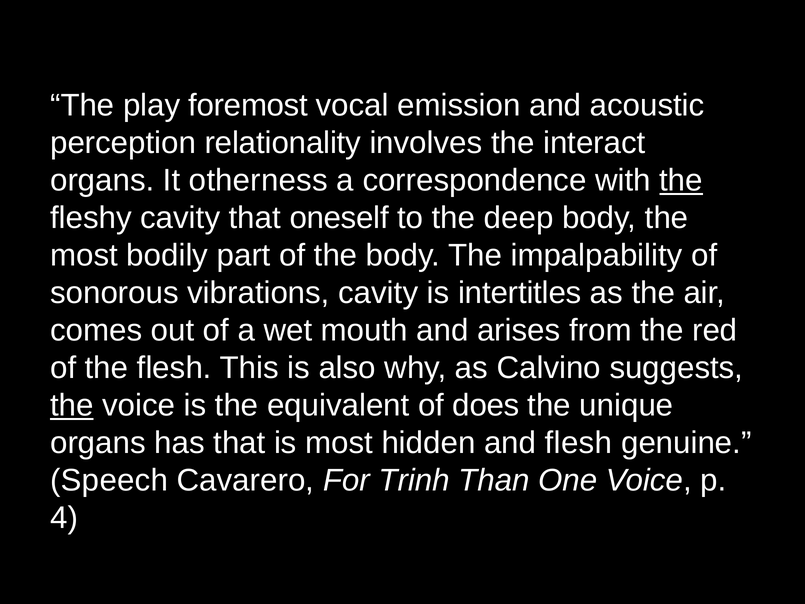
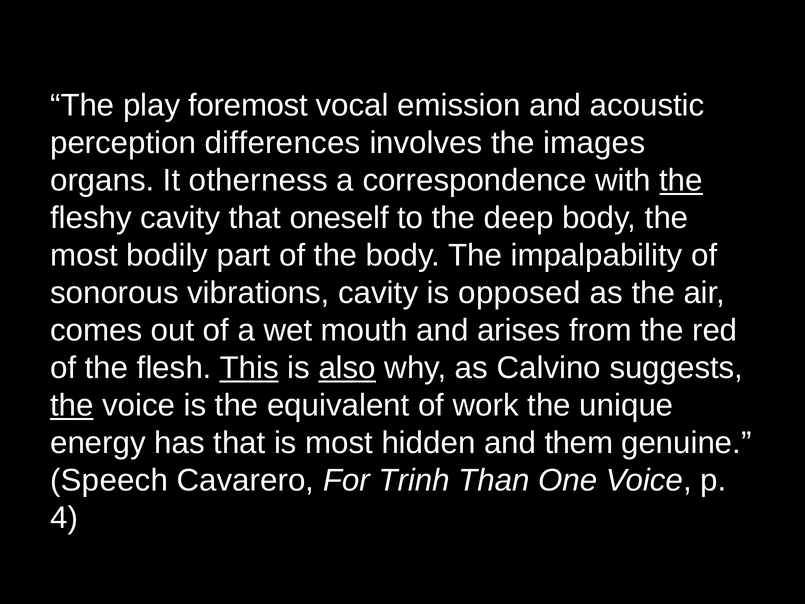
relationality: relationality -> differences
interact: interact -> images
intertitles: intertitles -> opposed
This underline: none -> present
also underline: none -> present
does: does -> work
organs at (98, 443): organs -> energy
and flesh: flesh -> them
